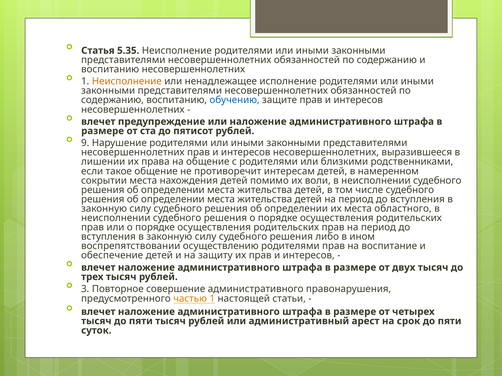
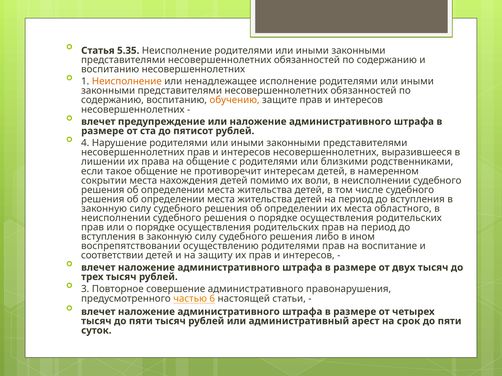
обучению colour: blue -> orange
9: 9 -> 4
обеспечение: обеспечение -> соответствии
частью 1: 1 -> 6
